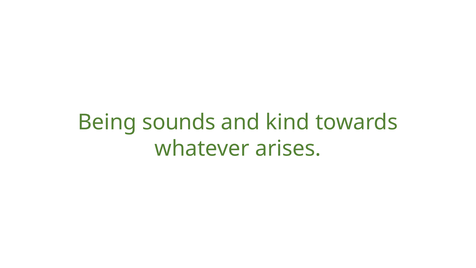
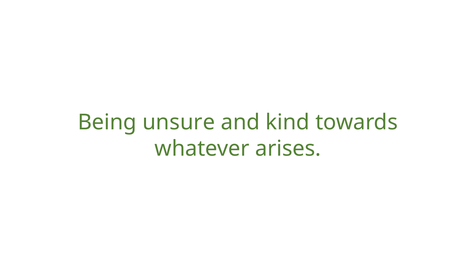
sounds: sounds -> unsure
